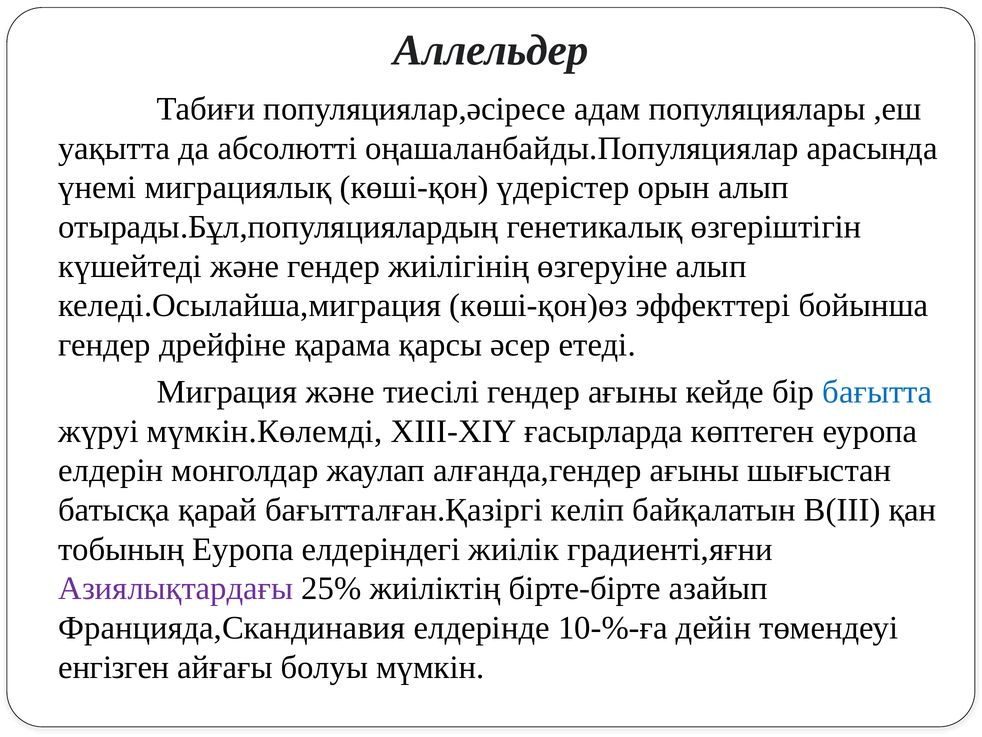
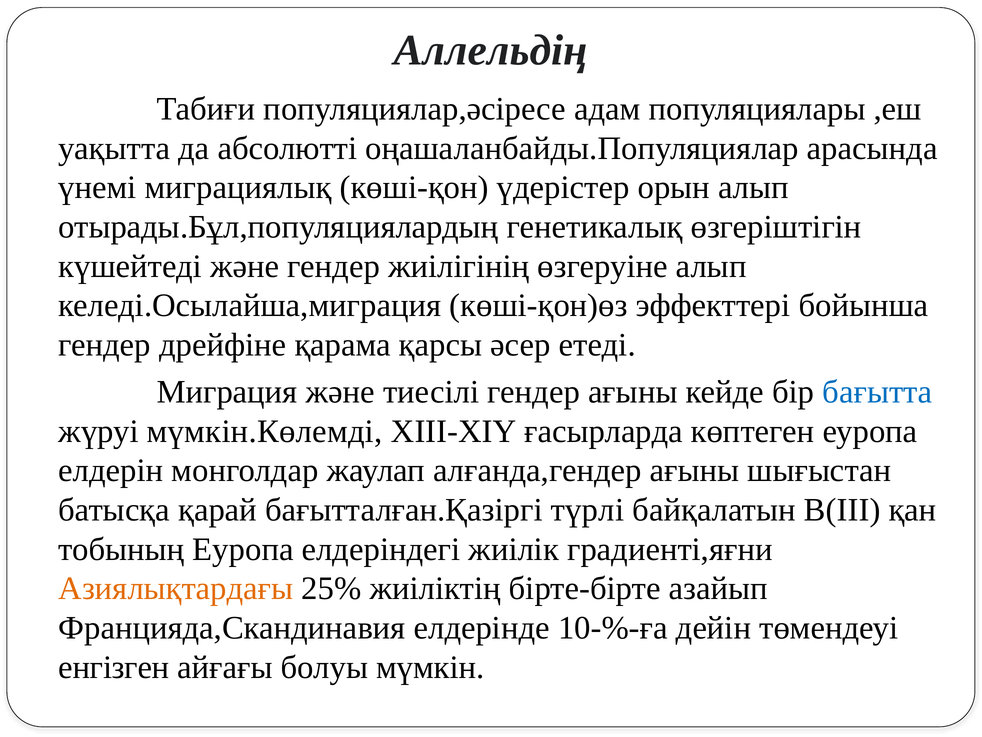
Аллельдер: Аллельдер -> Аллельдің
келіп: келіп -> түрлі
Азиялықтардағы colour: purple -> orange
